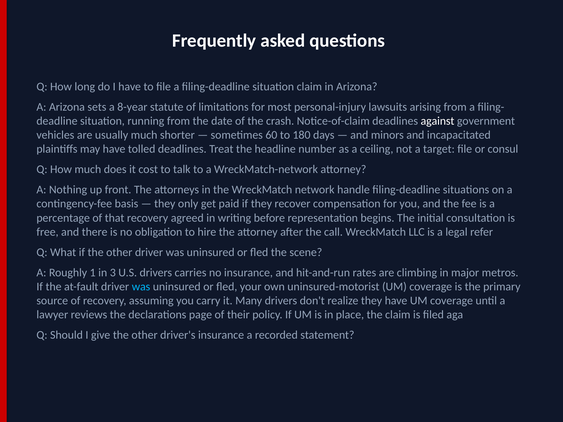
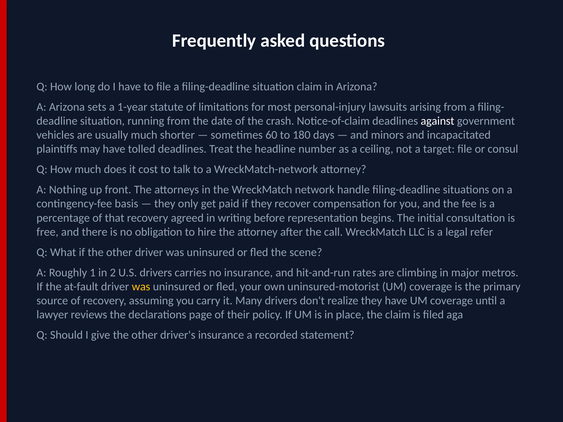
8-year: 8-year -> 1-year
3: 3 -> 2
was at (141, 287) colour: light blue -> yellow
